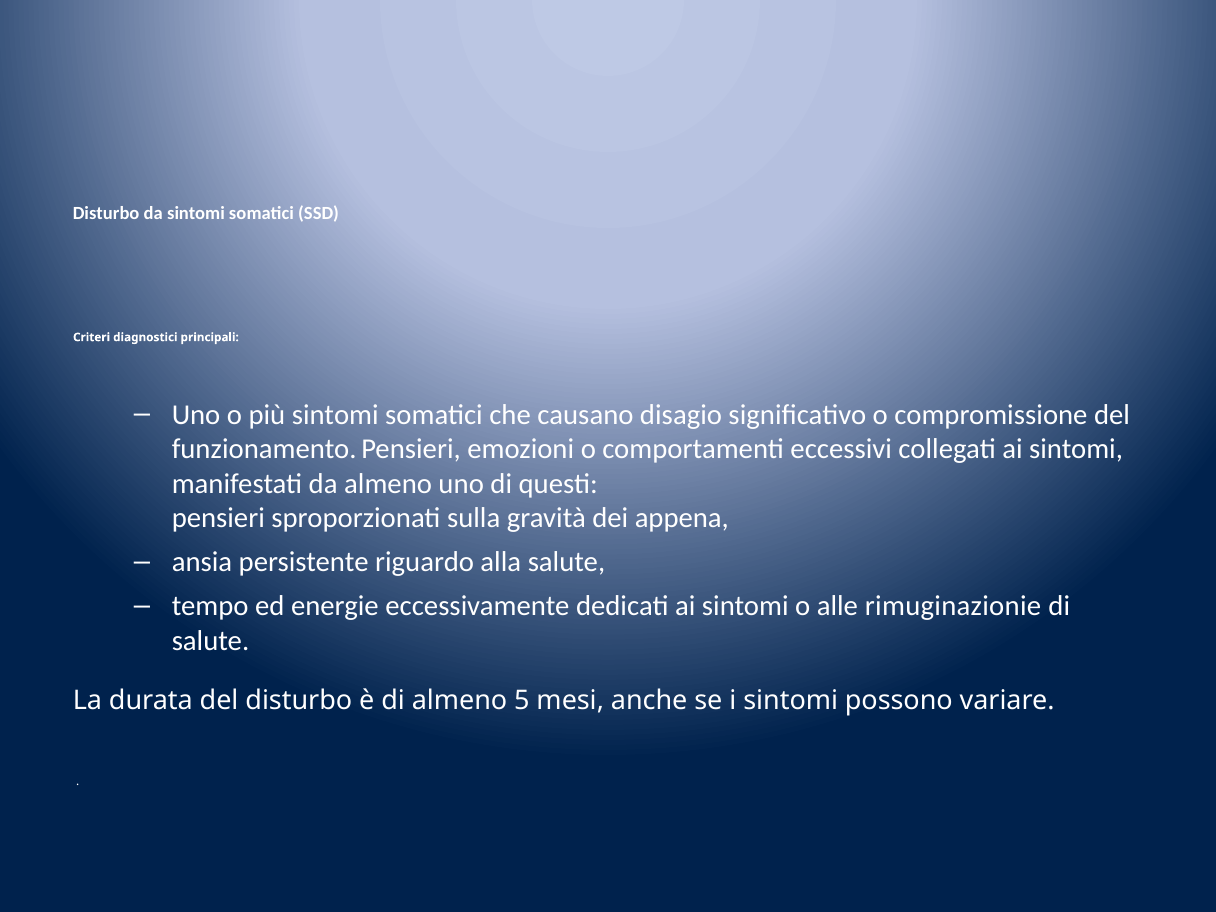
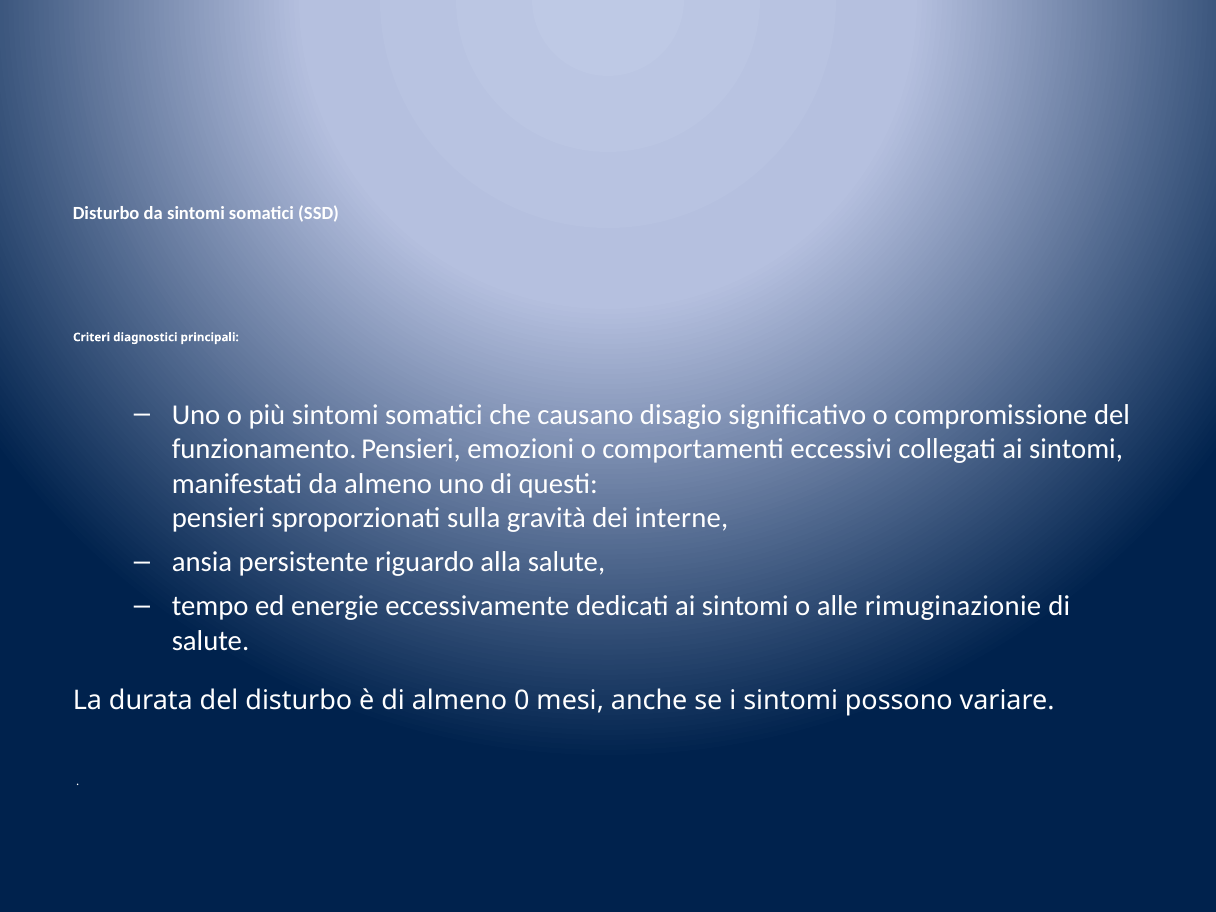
appena: appena -> interne
5: 5 -> 0
